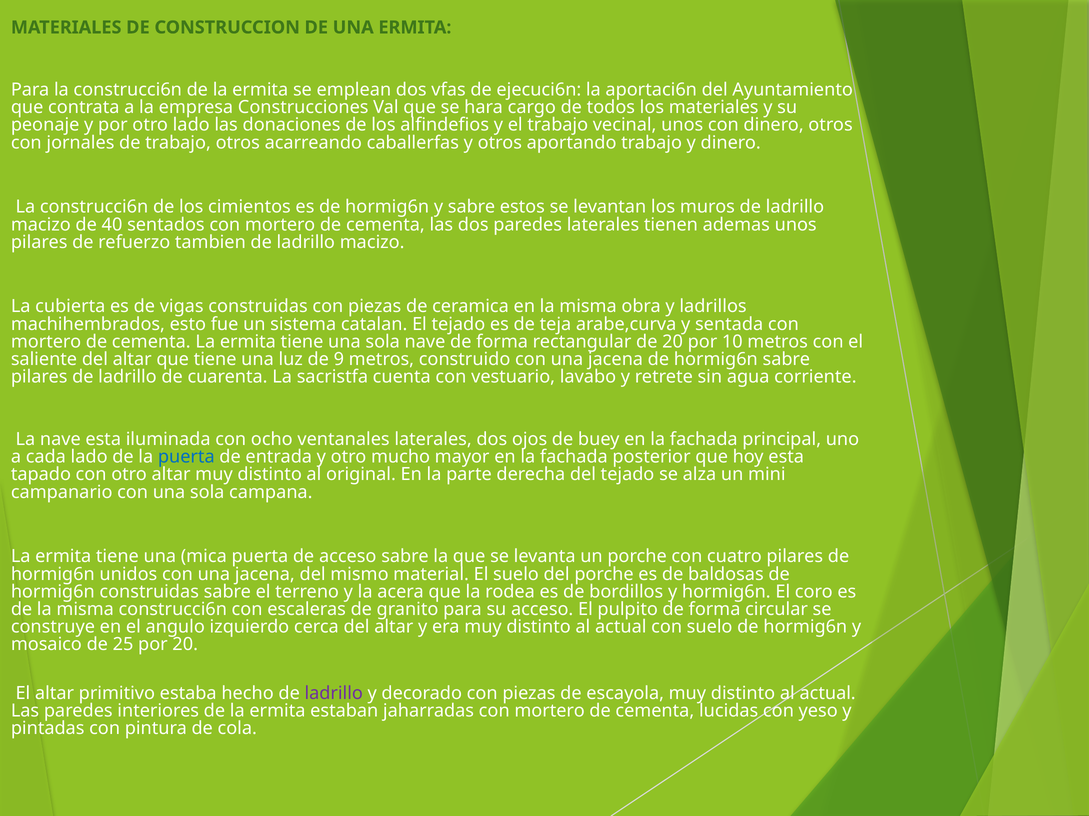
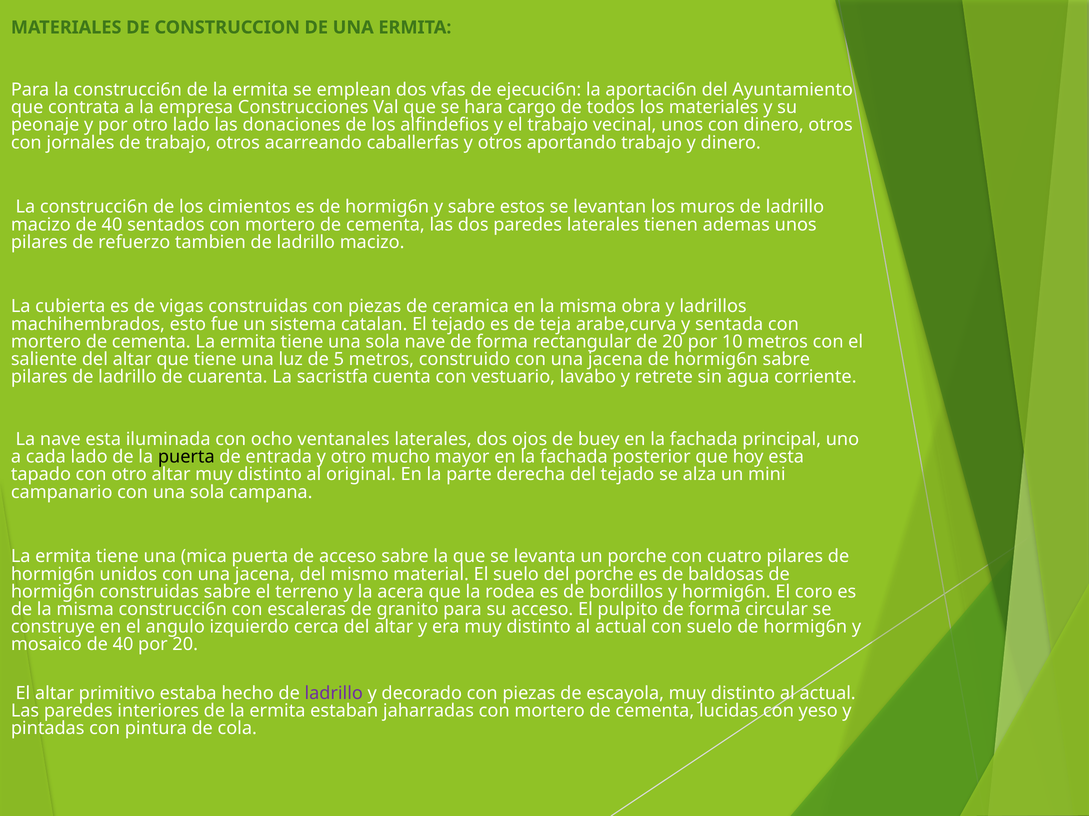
9: 9 -> 5
puerta at (186, 457) colour: blue -> black
mosaico de 25: 25 -> 40
